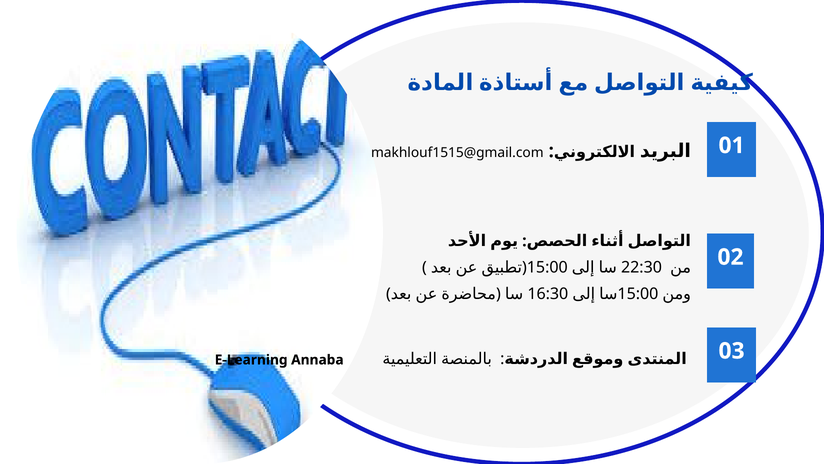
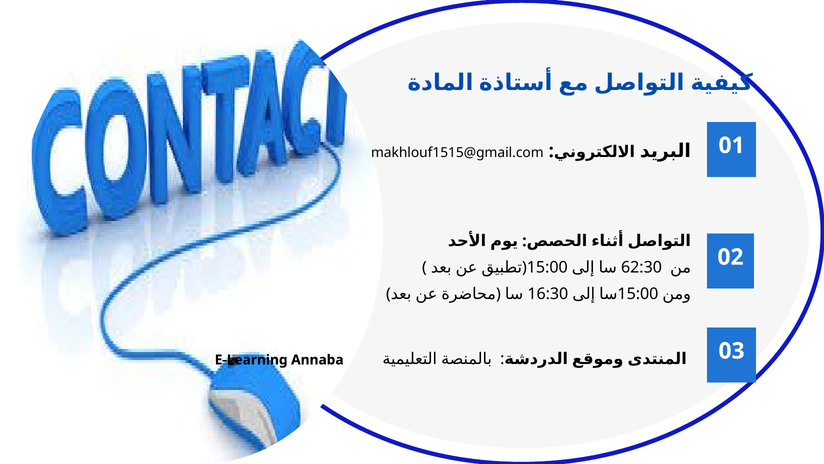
22:30: 22:30 -> 62:30
